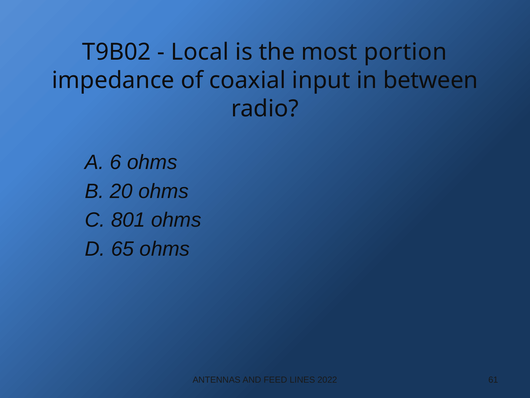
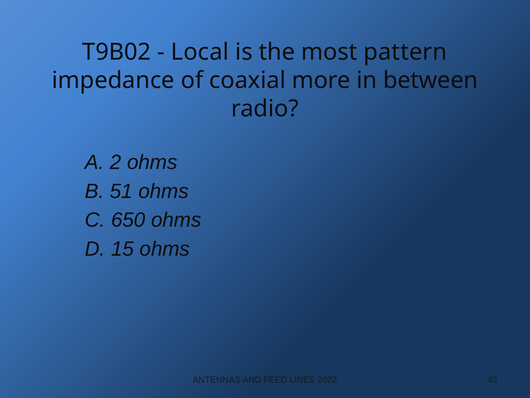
portion: portion -> pattern
input: input -> more
6: 6 -> 2
20: 20 -> 51
801: 801 -> 650
65: 65 -> 15
